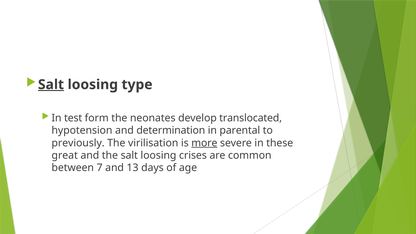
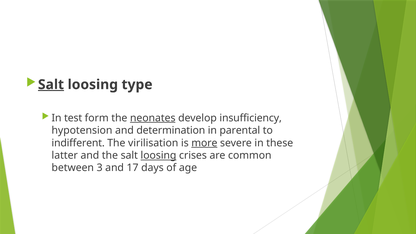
neonates underline: none -> present
translocated: translocated -> insufficiency
previously: previously -> indifferent
great: great -> latter
loosing at (158, 155) underline: none -> present
7: 7 -> 3
13: 13 -> 17
